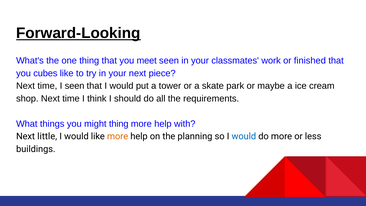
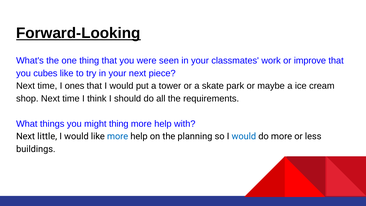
meet: meet -> were
finished: finished -> improve
I seen: seen -> ones
more at (118, 136) colour: orange -> blue
